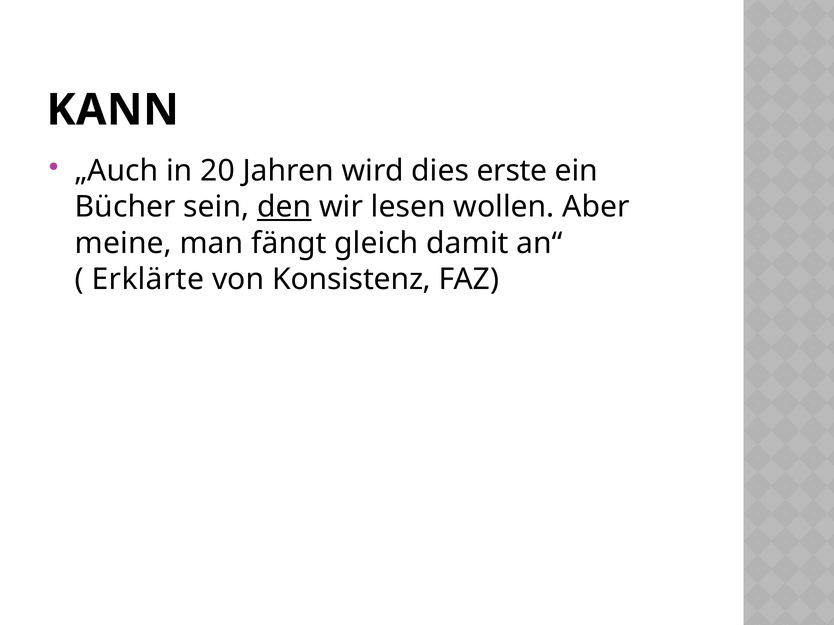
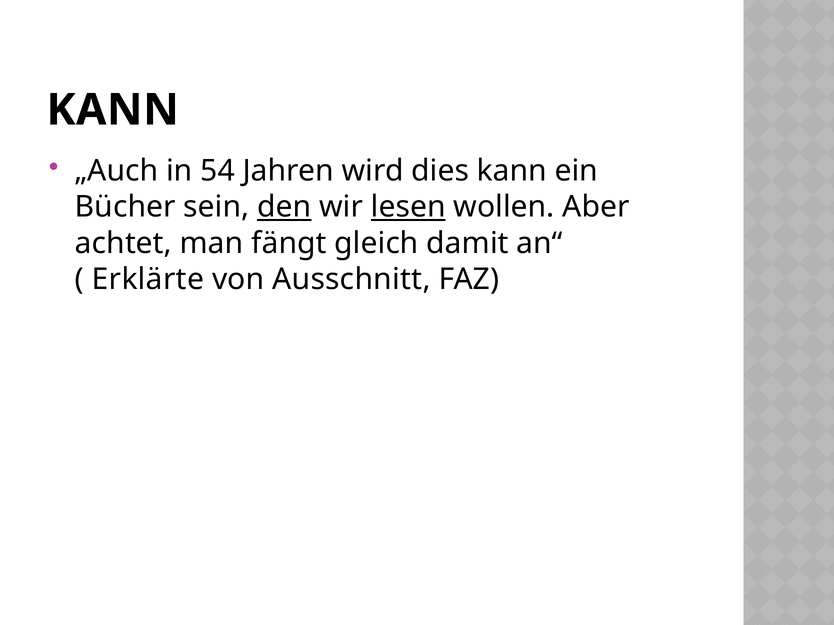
20: 20 -> 54
dies erste: erste -> kann
lesen underline: none -> present
meine: meine -> achtet
Konsistenz: Konsistenz -> Ausschnitt
